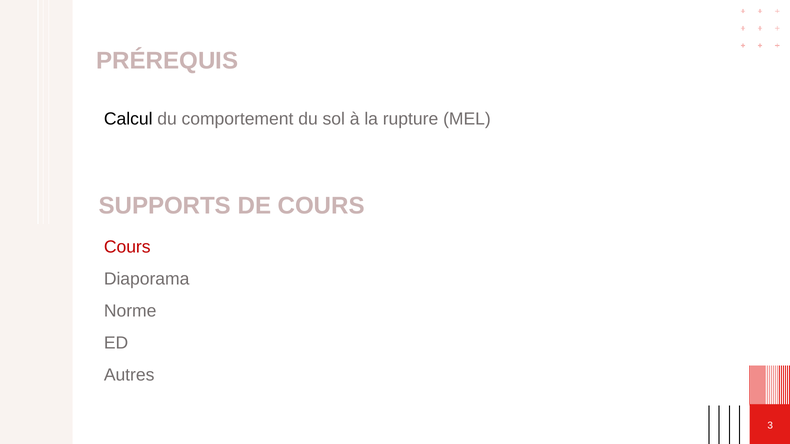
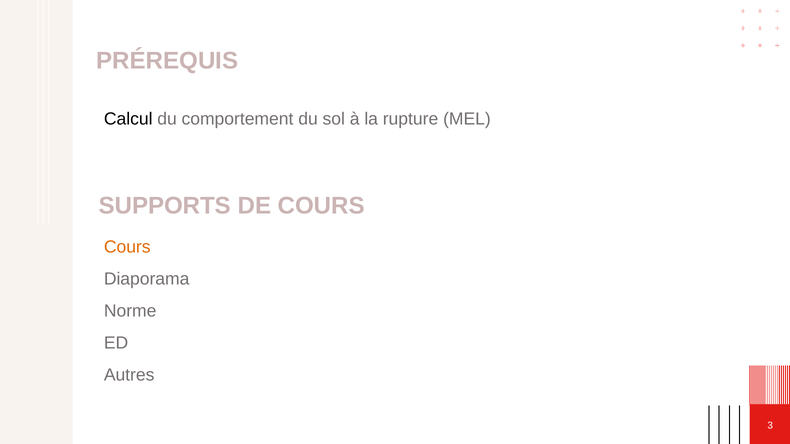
Cours at (127, 247) colour: red -> orange
